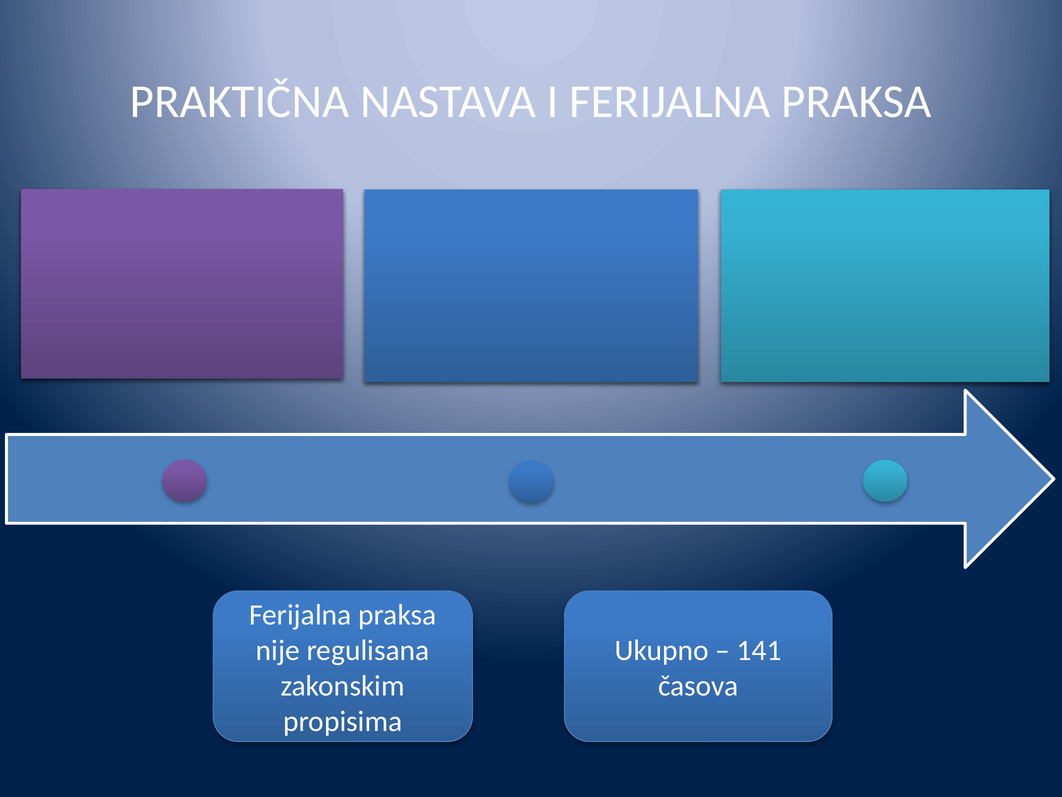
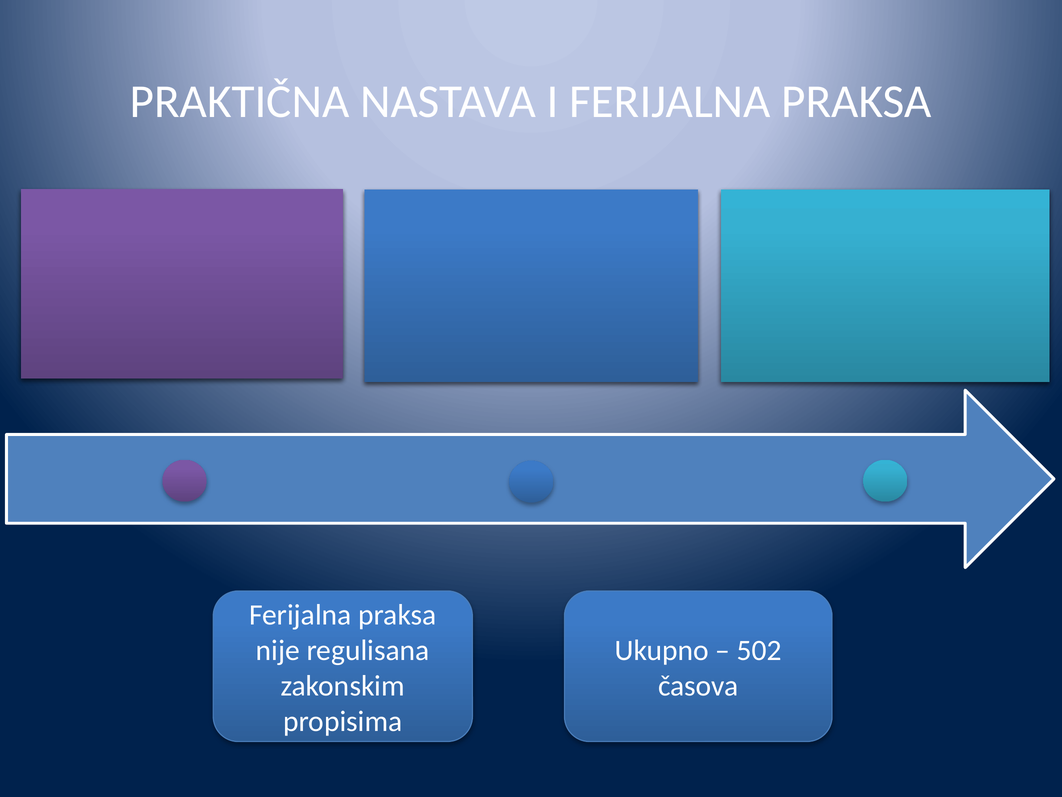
141: 141 -> 502
